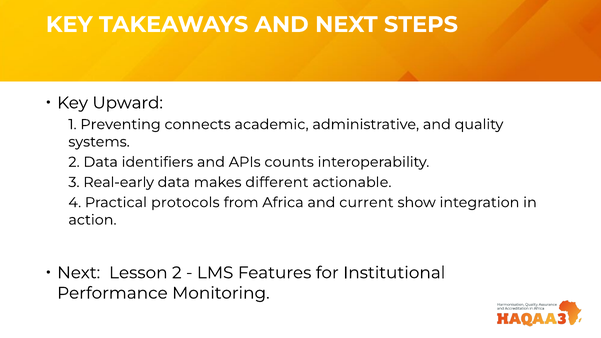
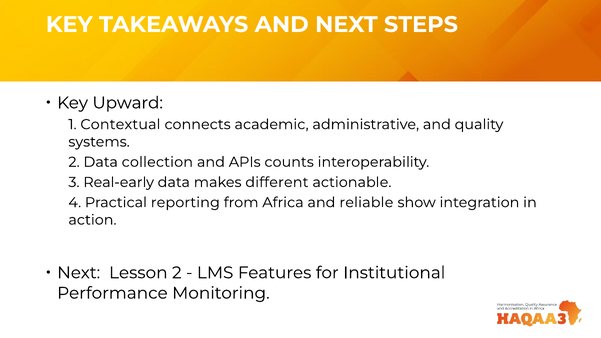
Preventing: Preventing -> Contextual
identifiers: identifiers -> collection
protocols: protocols -> reporting
current: current -> reliable
